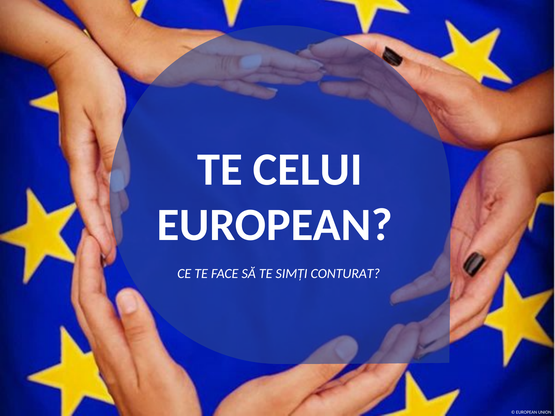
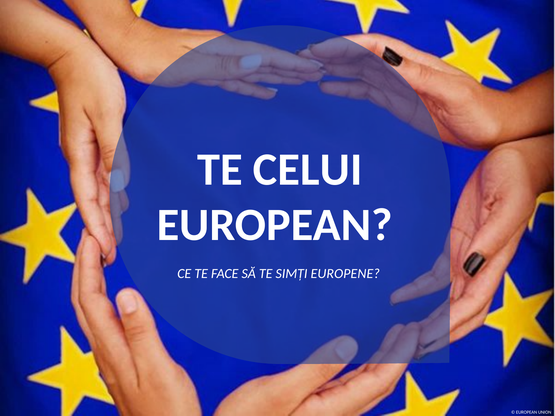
CONTURAT: CONTURAT -> EUROPENE
